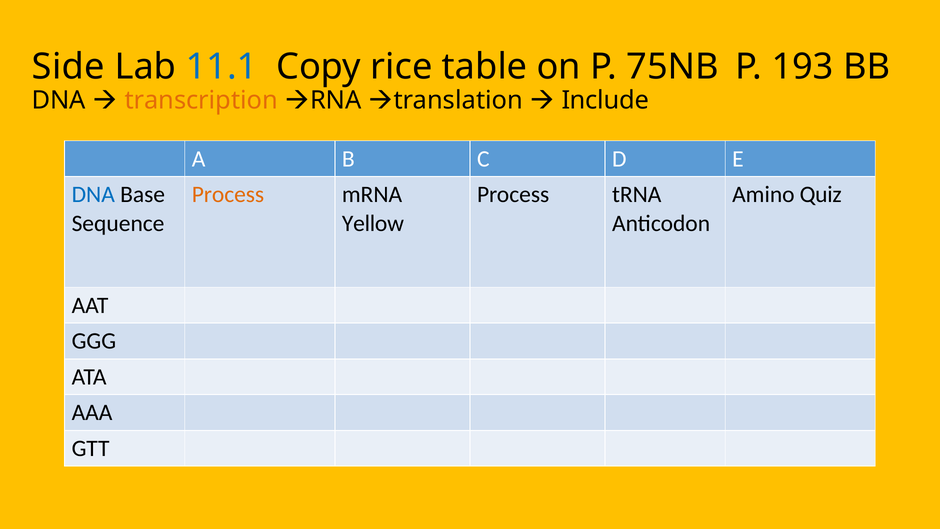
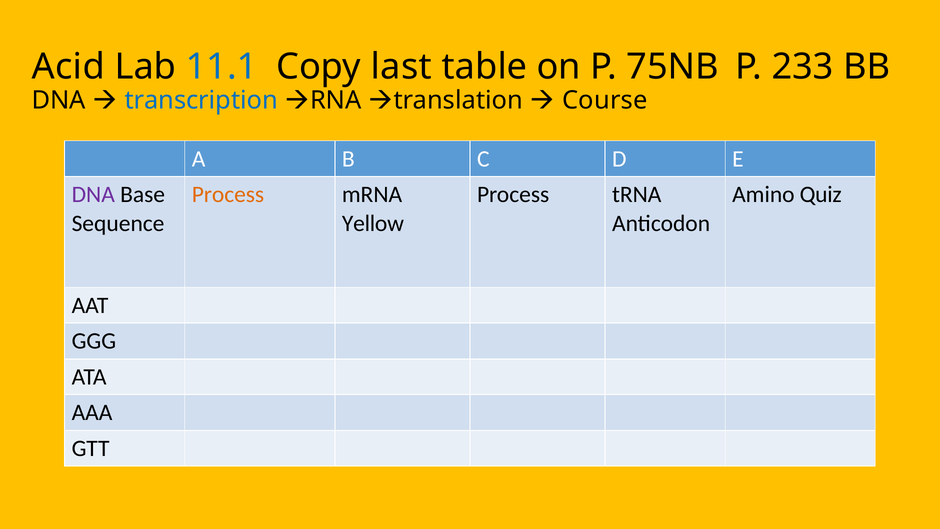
Side: Side -> Acid
rice: rice -> last
193: 193 -> 233
transcription colour: orange -> blue
Include: Include -> Course
DNA at (93, 195) colour: blue -> purple
